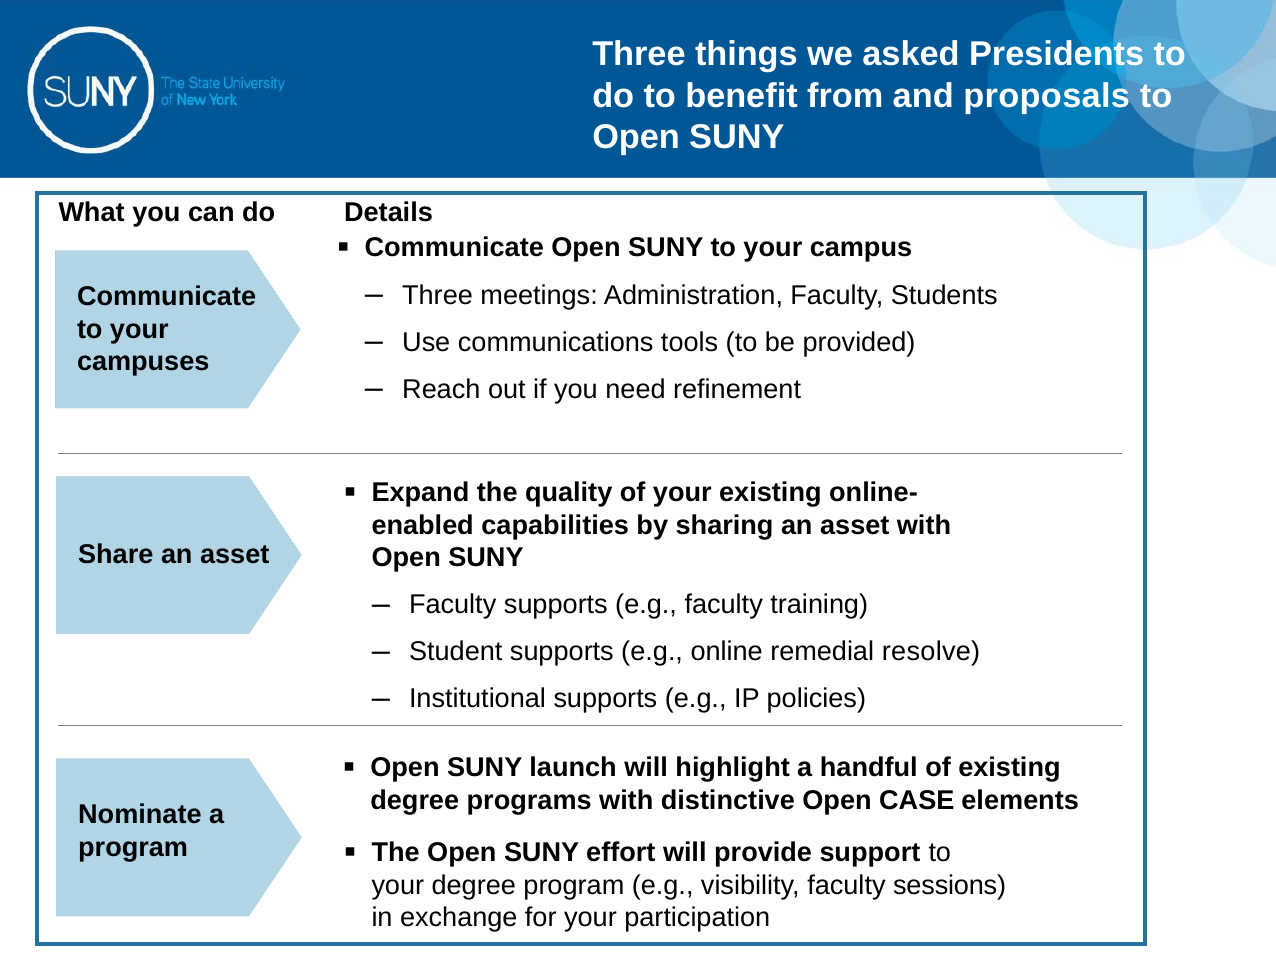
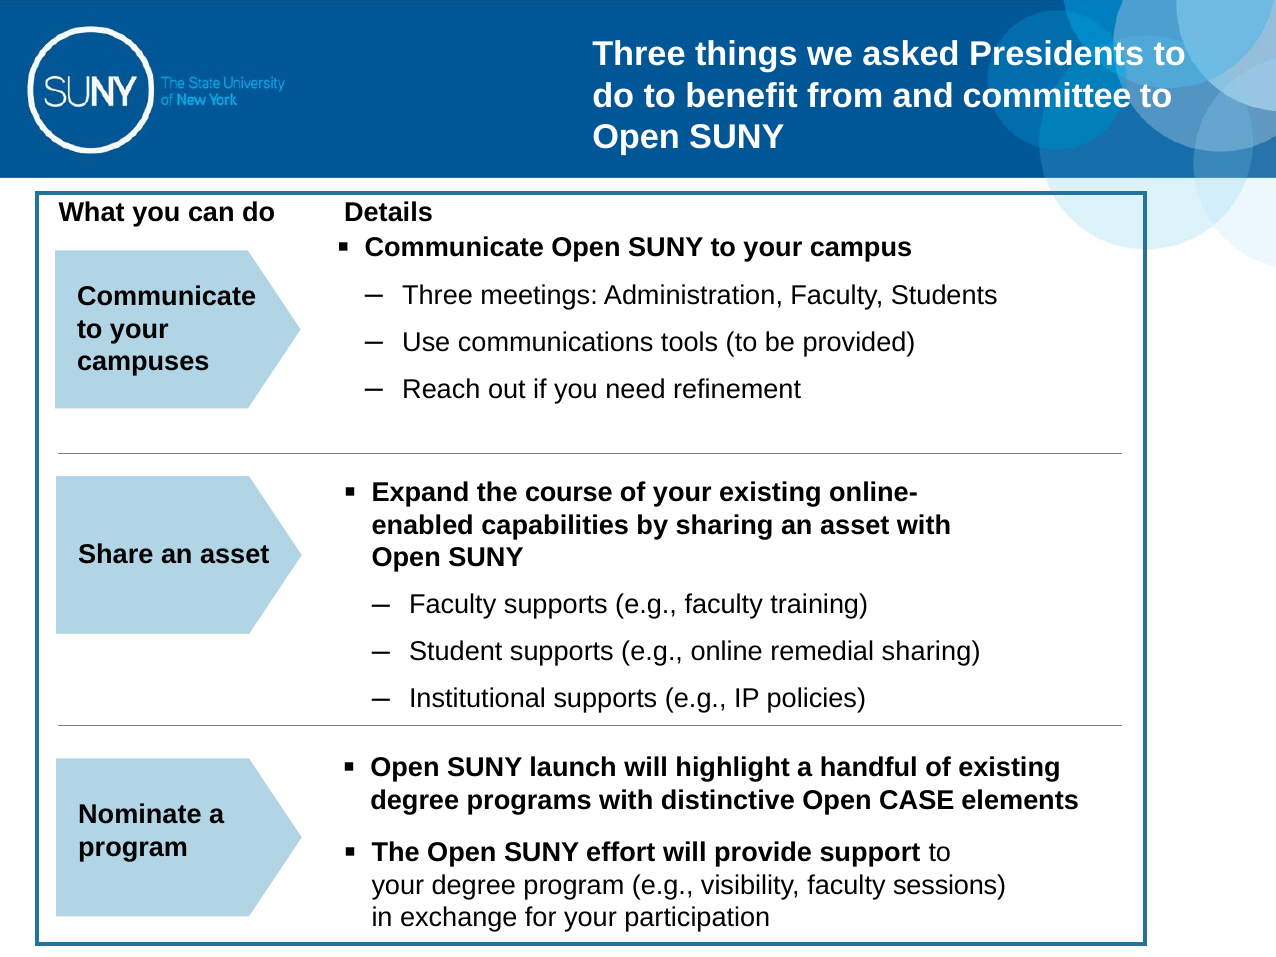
proposals: proposals -> committee
quality: quality -> course
remedial resolve: resolve -> sharing
